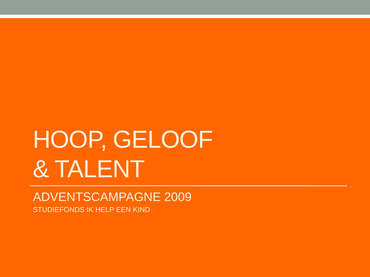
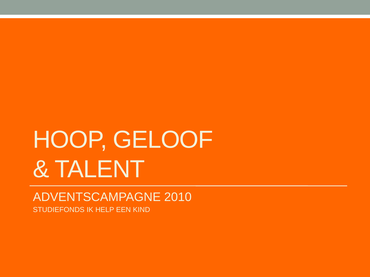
2009: 2009 -> 2010
